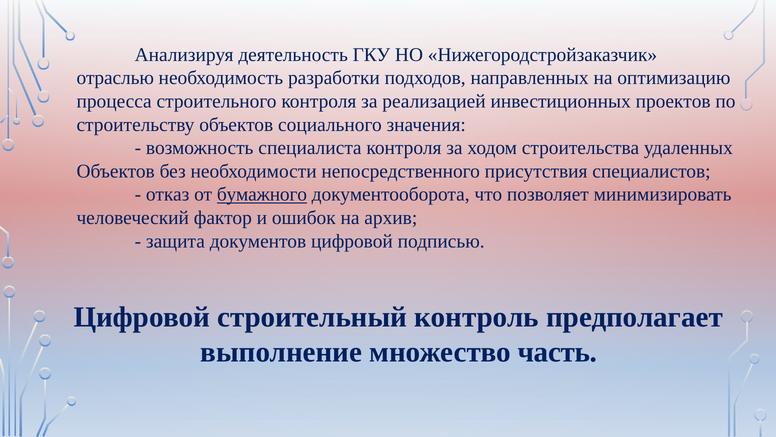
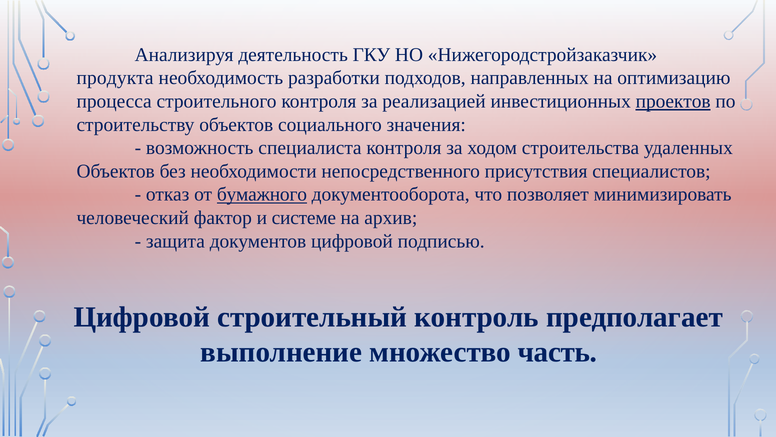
отраслью: отраслью -> продукта
проектов underline: none -> present
ошибок: ошибок -> системе
